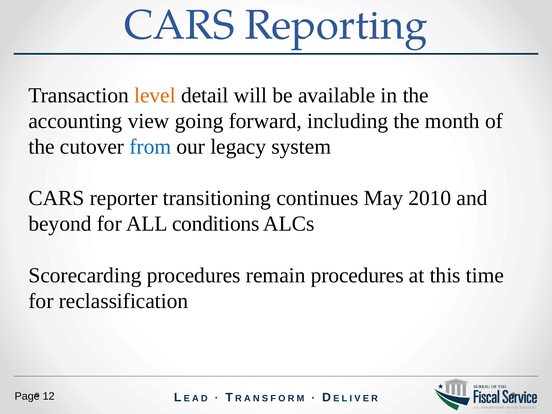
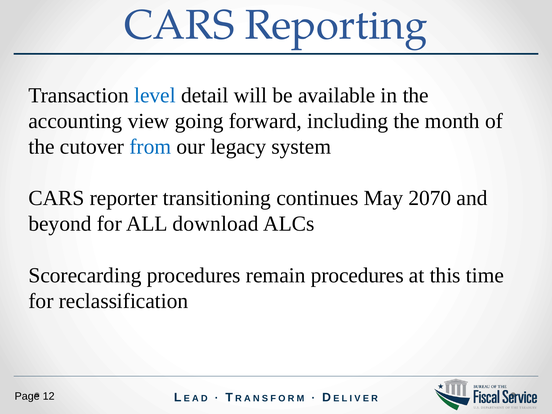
level colour: orange -> blue
2010: 2010 -> 2070
conditions: conditions -> download
